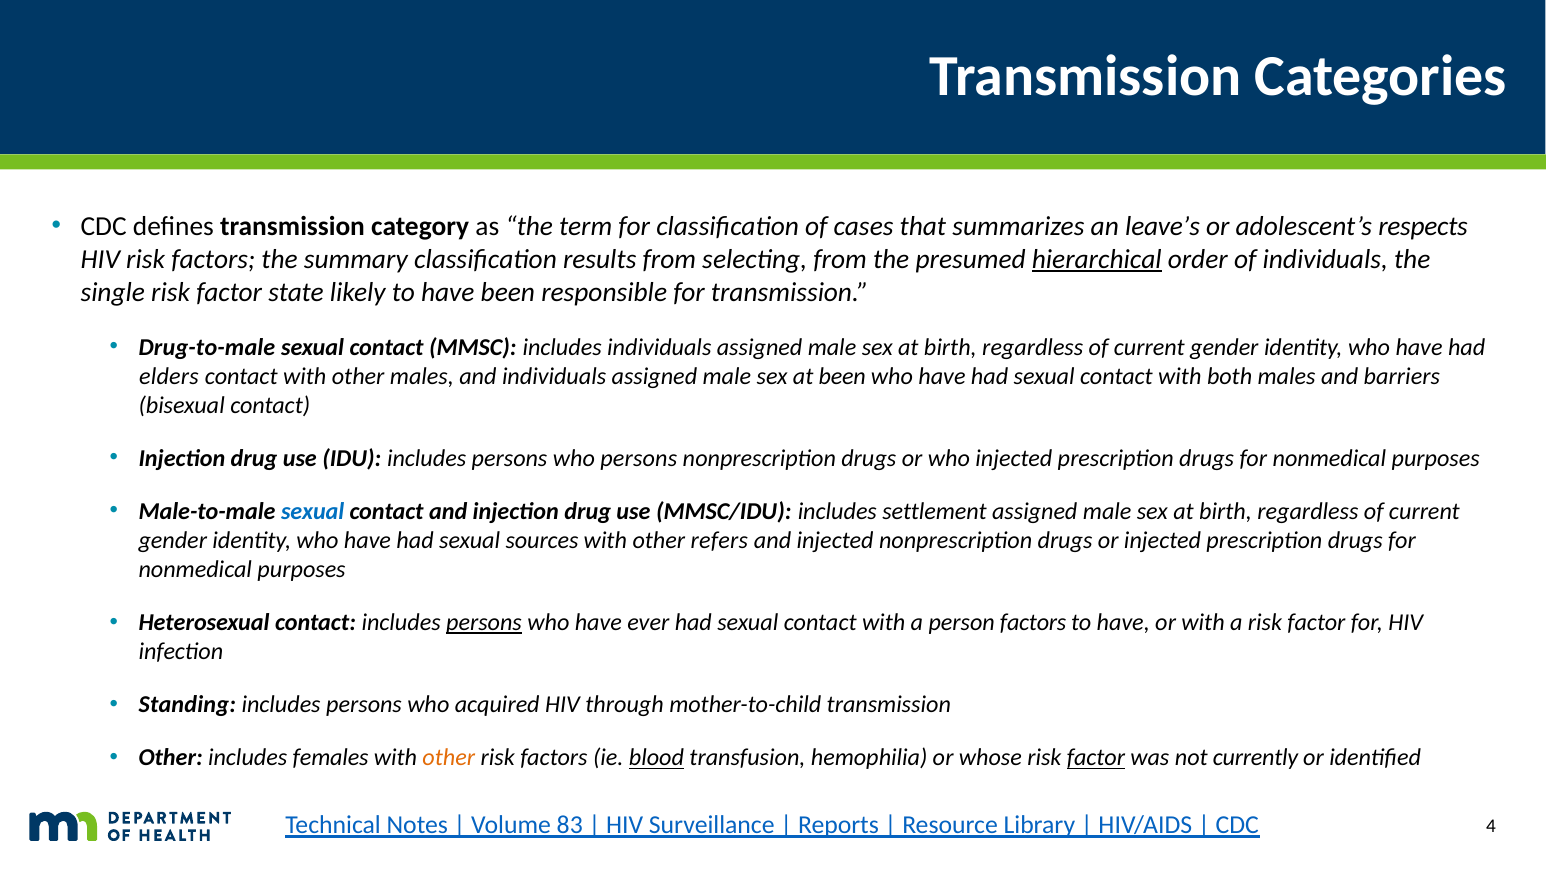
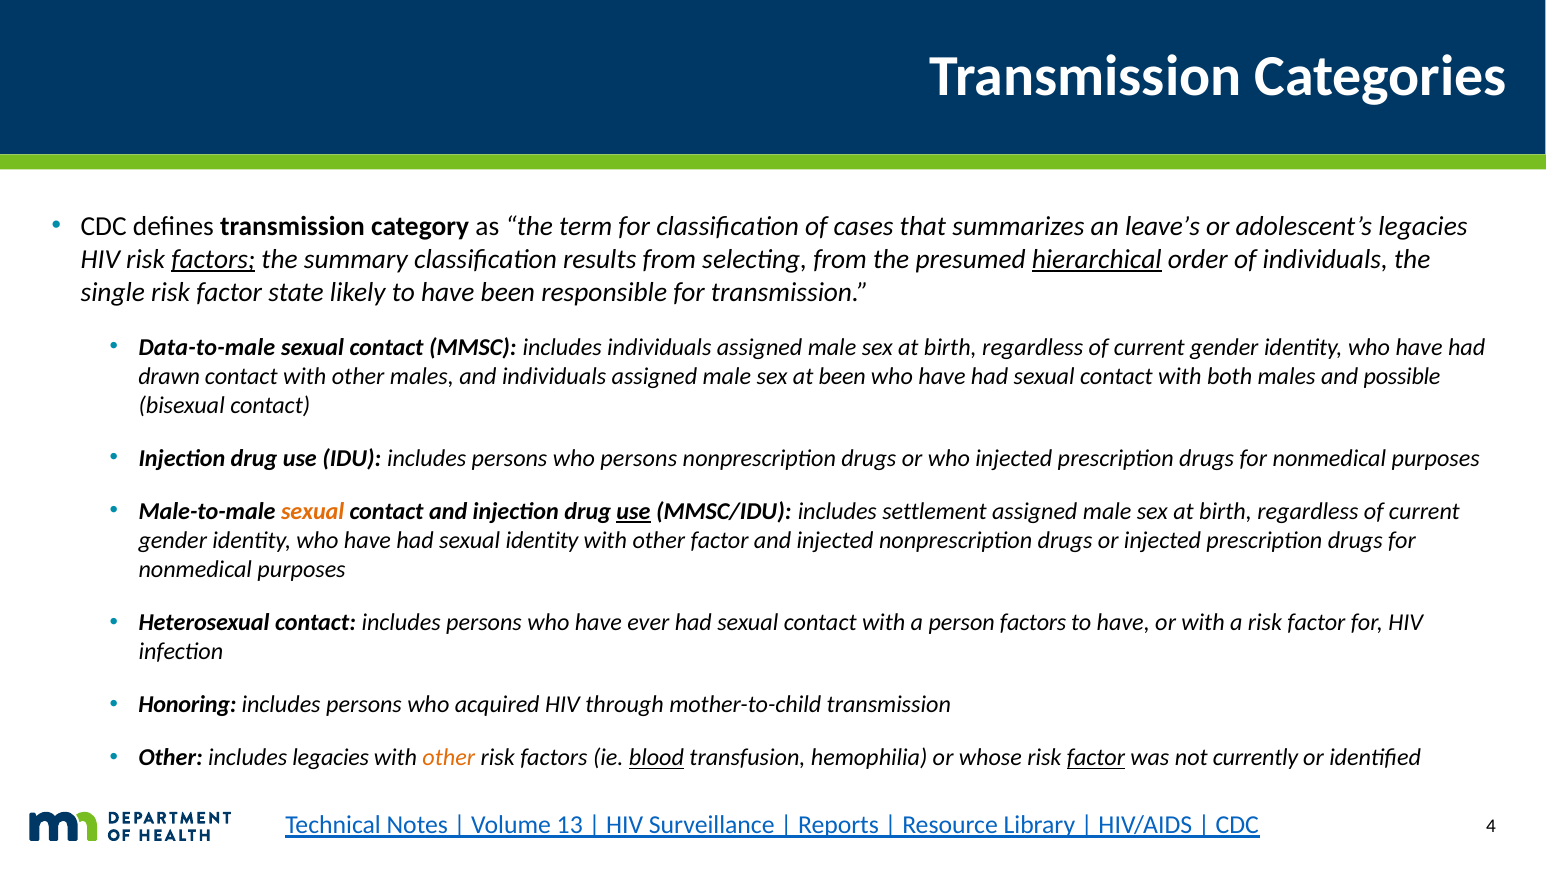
adolescent’s respects: respects -> legacies
factors at (213, 259) underline: none -> present
Drug-to-male: Drug-to-male -> Data-to-male
elders: elders -> drawn
barriers: barriers -> possible
sexual at (313, 511) colour: blue -> orange
use at (633, 511) underline: none -> present
sexual sources: sources -> identity
other refers: refers -> factor
persons at (484, 622) underline: present -> none
Standing: Standing -> Honoring
includes females: females -> legacies
83: 83 -> 13
